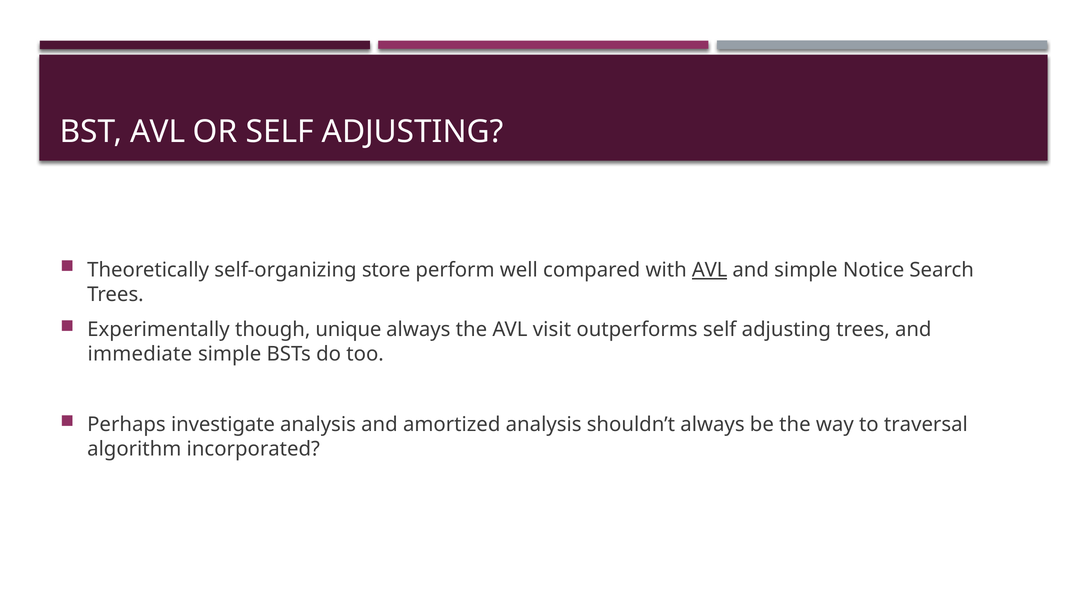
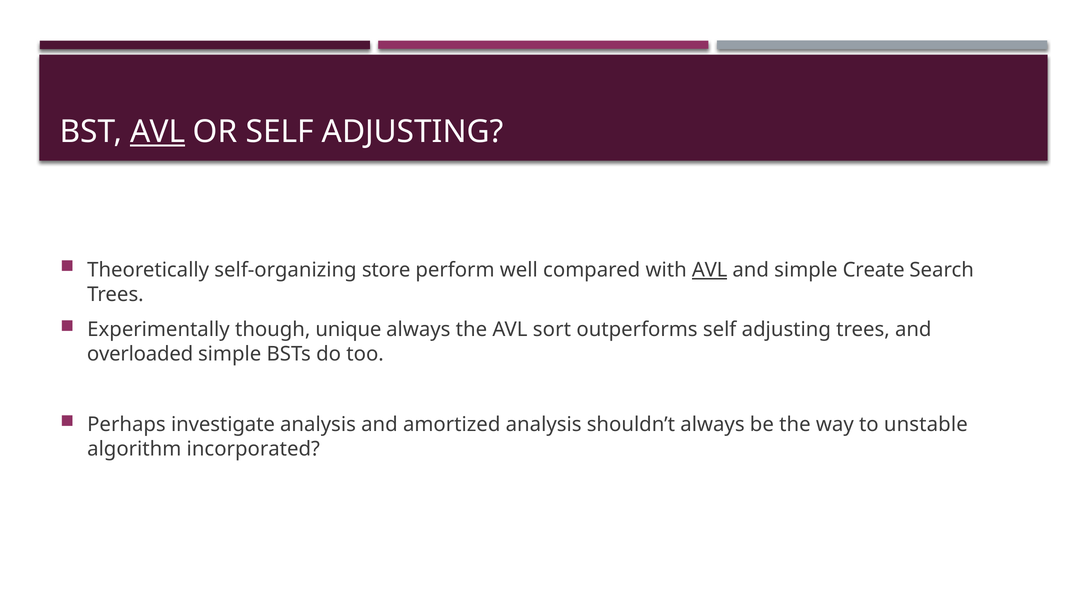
AVL at (158, 132) underline: none -> present
Notice: Notice -> Create
visit: visit -> sort
immediate: immediate -> overloaded
traversal: traversal -> unstable
